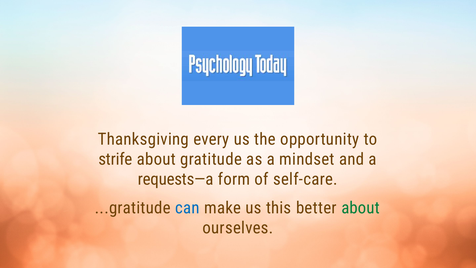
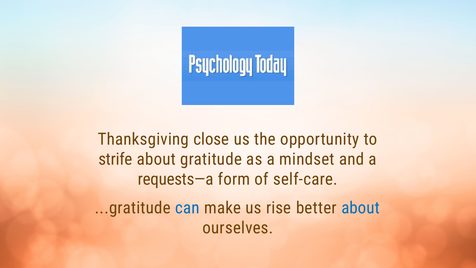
every: every -> close
this: this -> rise
about at (361, 208) colour: green -> blue
